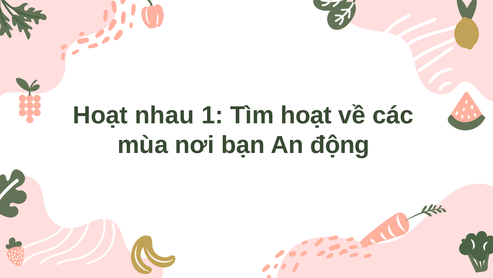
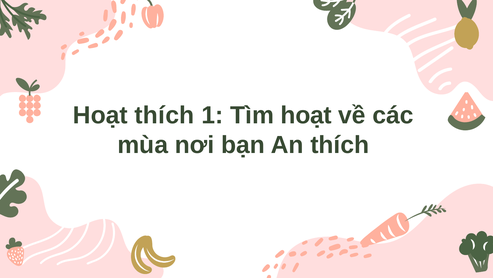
Hoạt nhau: nhau -> thích
An động: động -> thích
